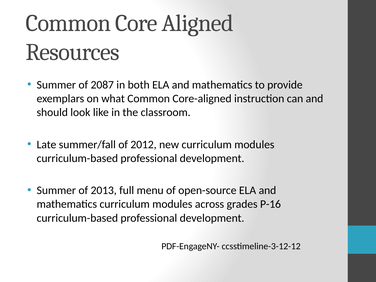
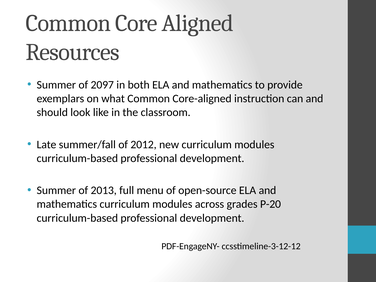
2087: 2087 -> 2097
P-16: P-16 -> P-20
